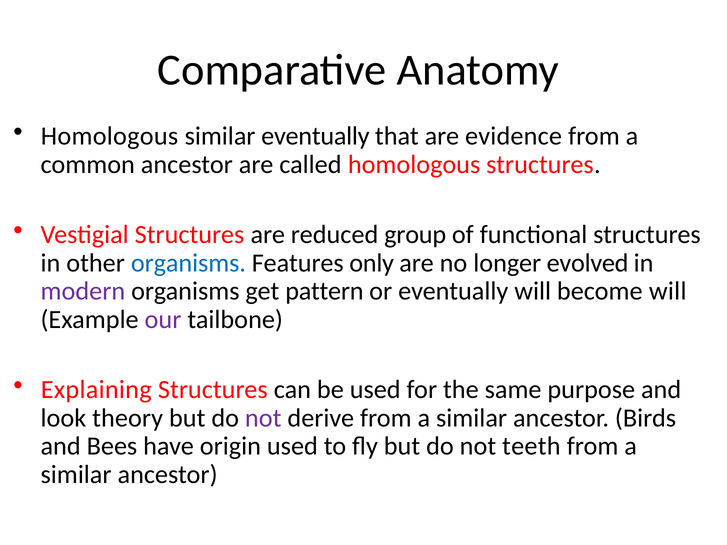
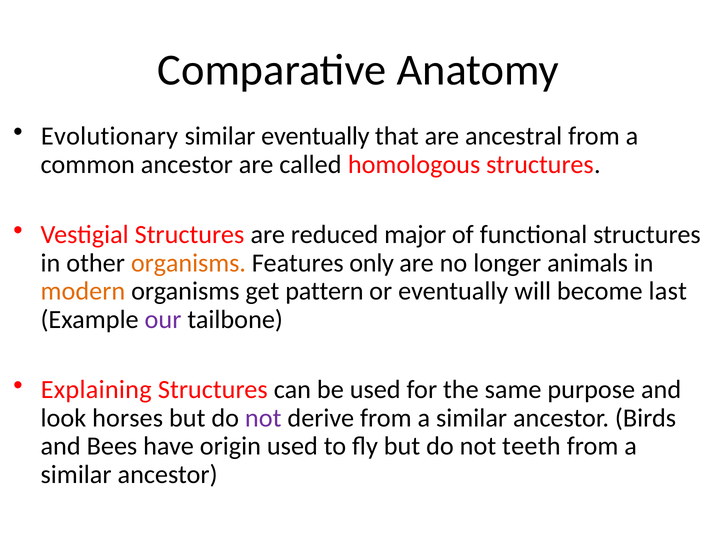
Homologous at (110, 136): Homologous -> Evolutionary
evidence: evidence -> ancestral
group: group -> major
organisms at (188, 263) colour: blue -> orange
evolved: evolved -> animals
modern colour: purple -> orange
become will: will -> last
theory: theory -> horses
